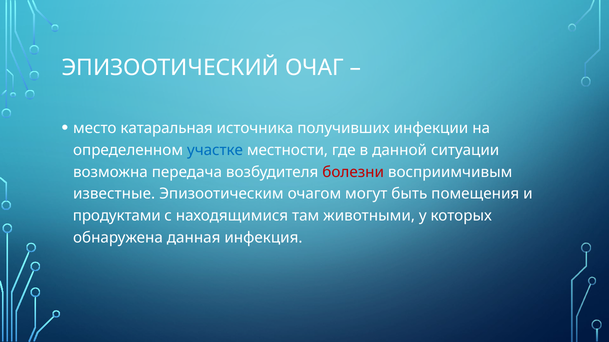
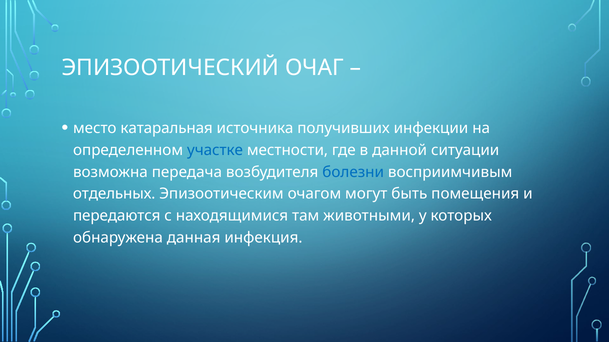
болезни colour: red -> blue
известные: известные -> отдельных
продуктами: продуктами -> передаются
